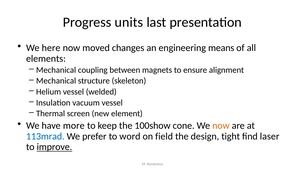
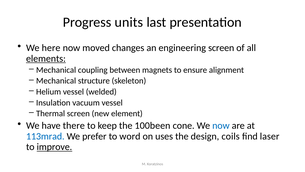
engineering means: means -> screen
elements underline: none -> present
more: more -> there
100show: 100show -> 100been
now at (221, 125) colour: orange -> blue
field: field -> uses
tight: tight -> coils
